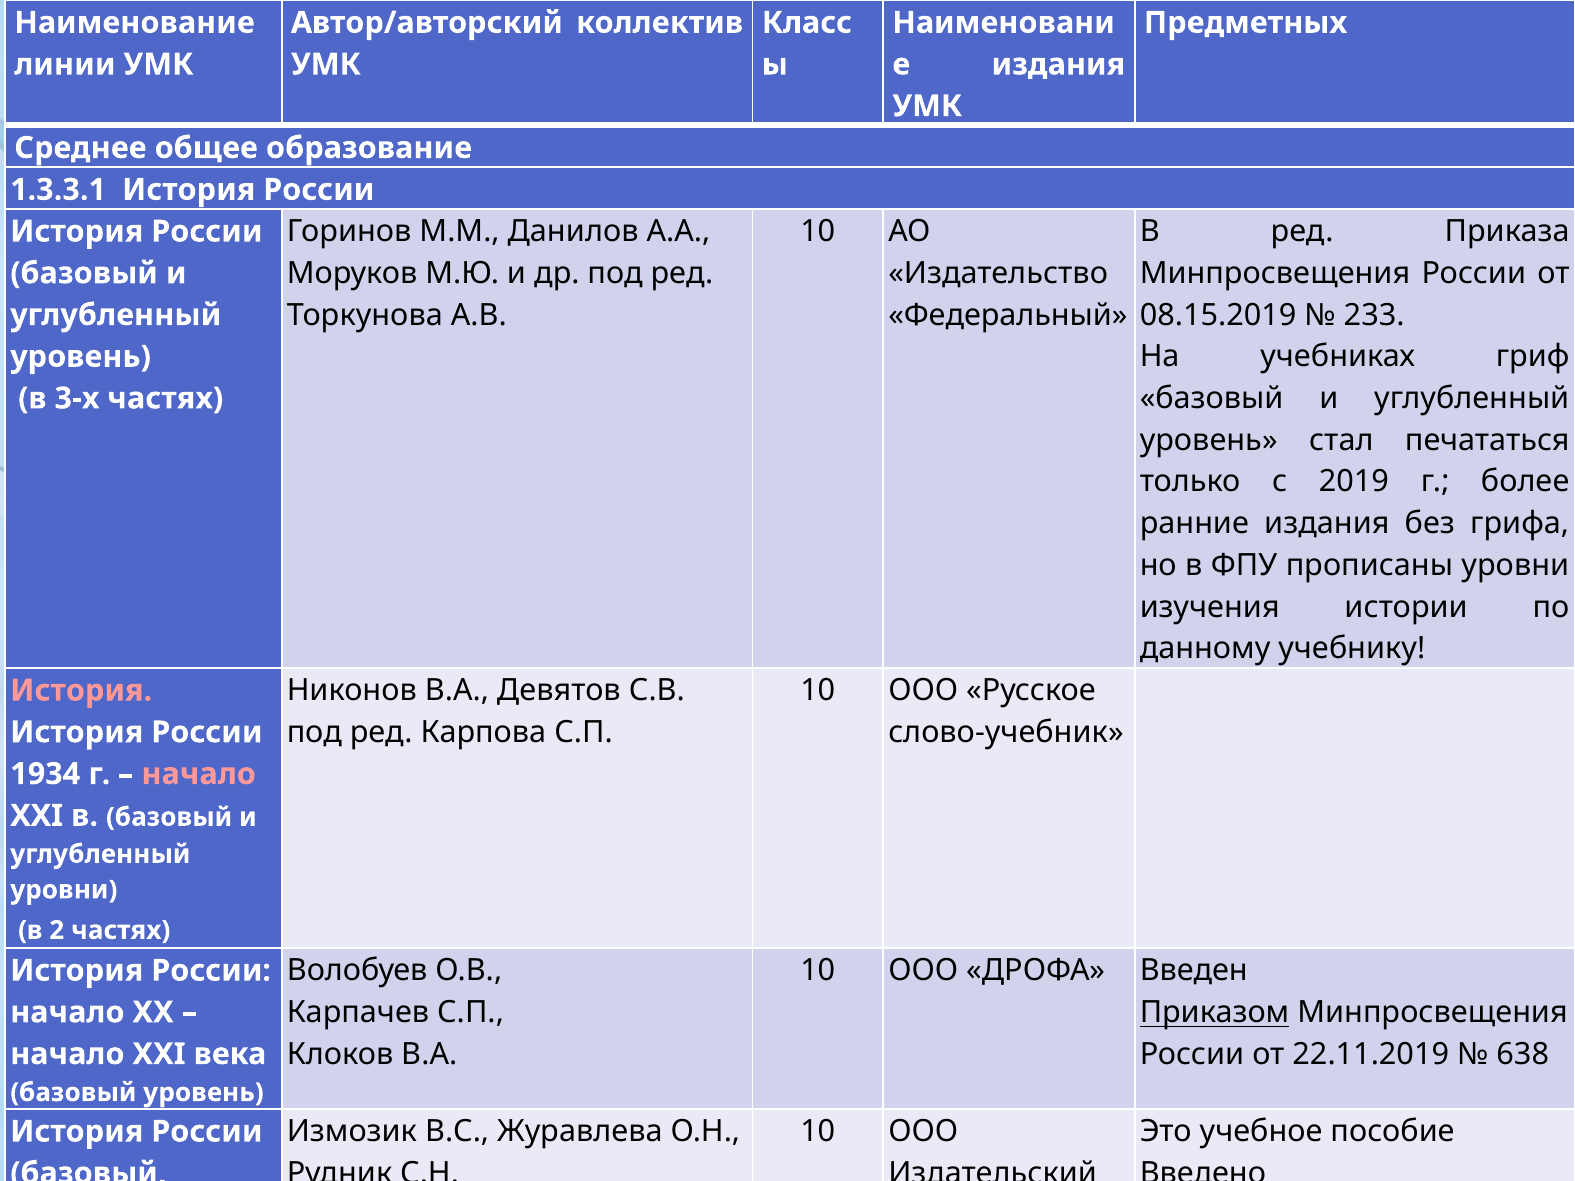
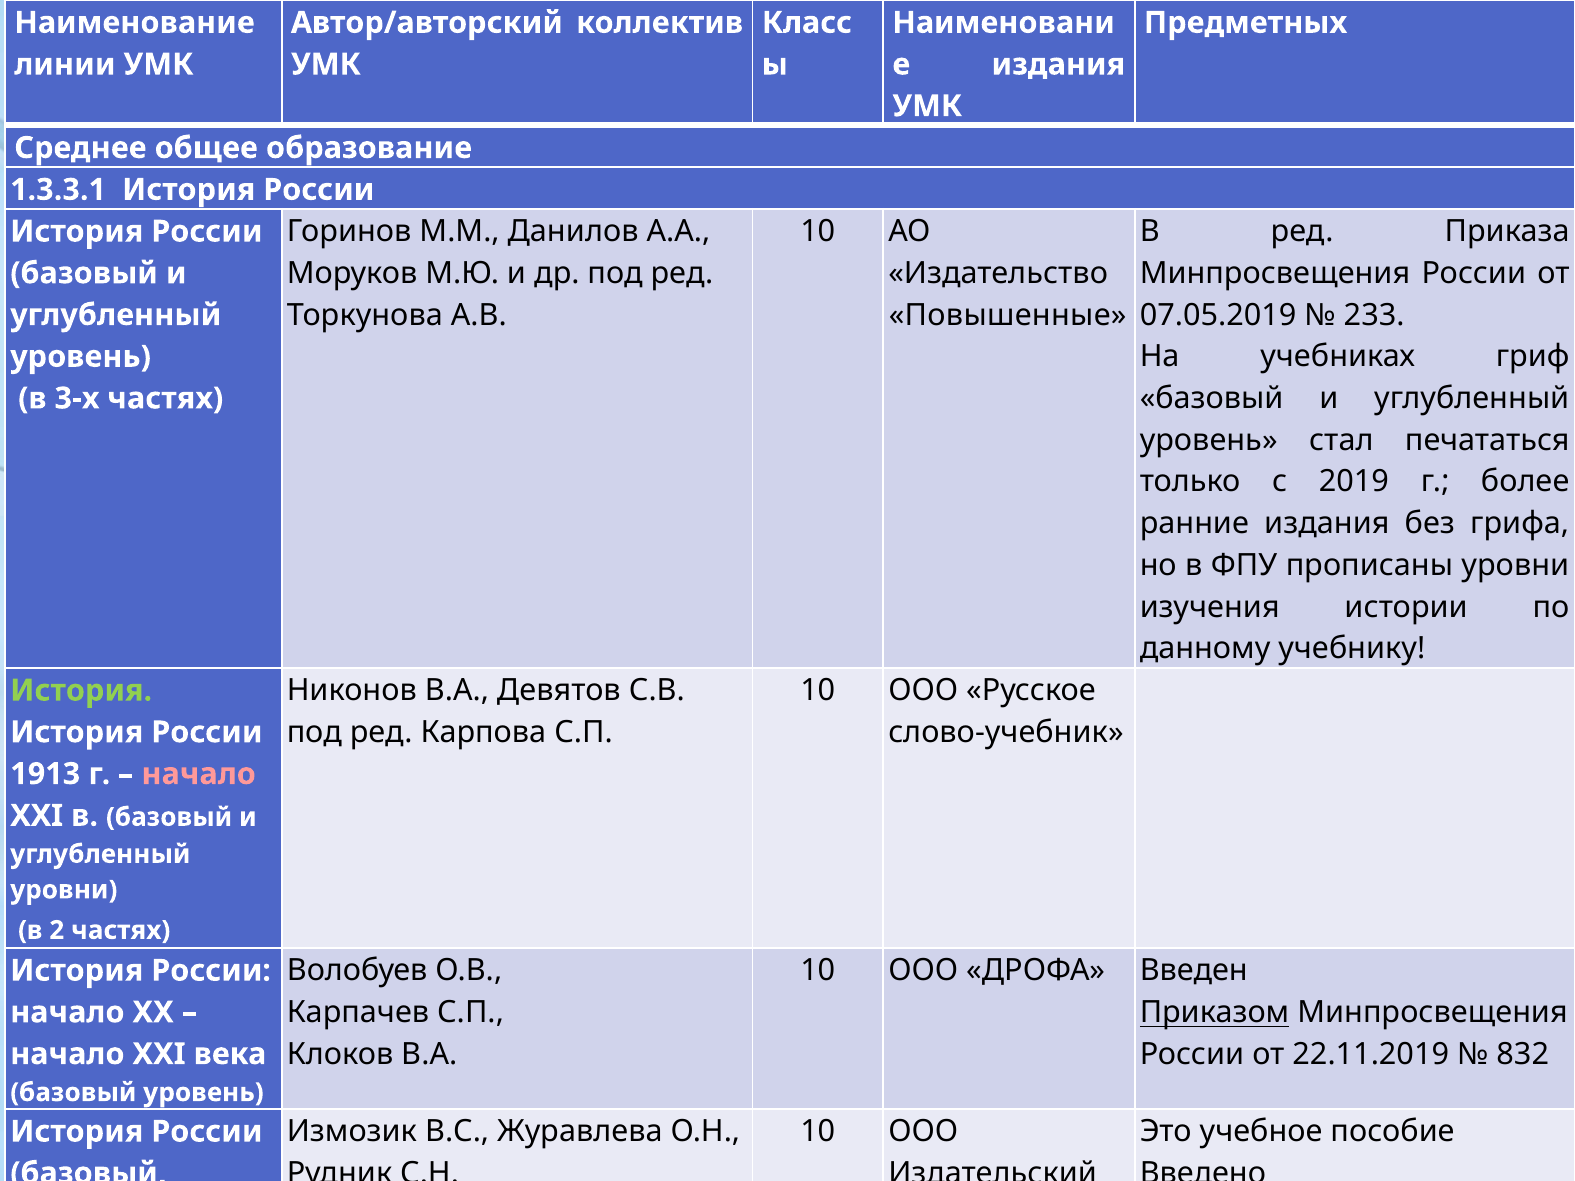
Федеральный: Федеральный -> Повышенные
08.15.2019: 08.15.2019 -> 07.05.2019
История at (81, 691) colour: pink -> light green
1934: 1934 -> 1913
638: 638 -> 832
